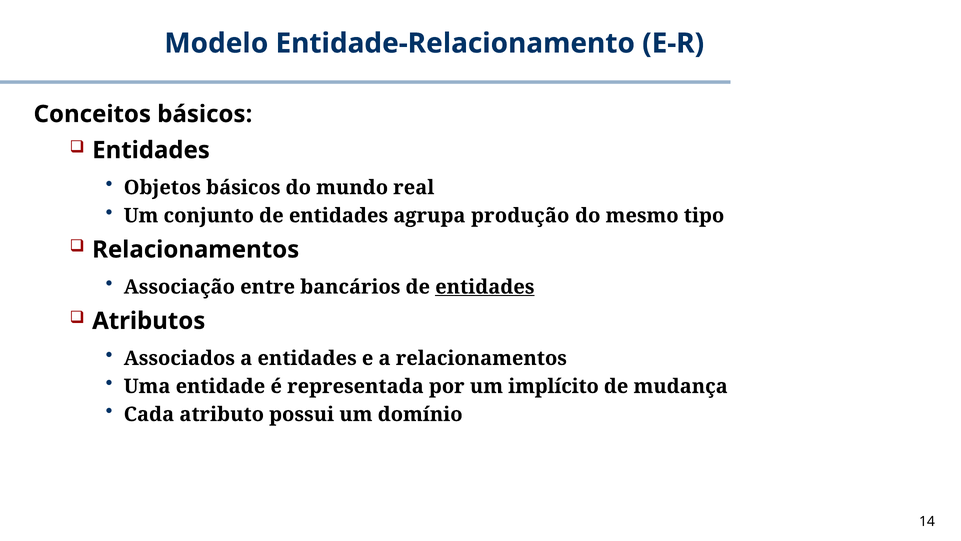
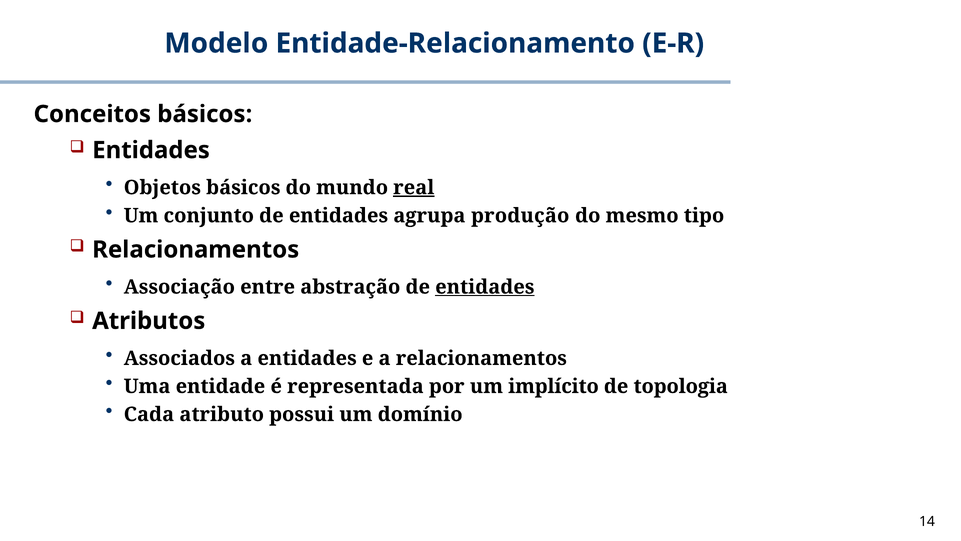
real underline: none -> present
bancários: bancários -> abstração
mudança: mudança -> topologia
